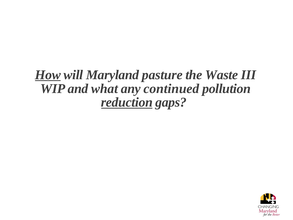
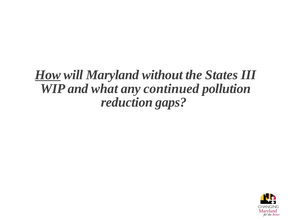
pasture: pasture -> without
Waste: Waste -> States
reduction underline: present -> none
